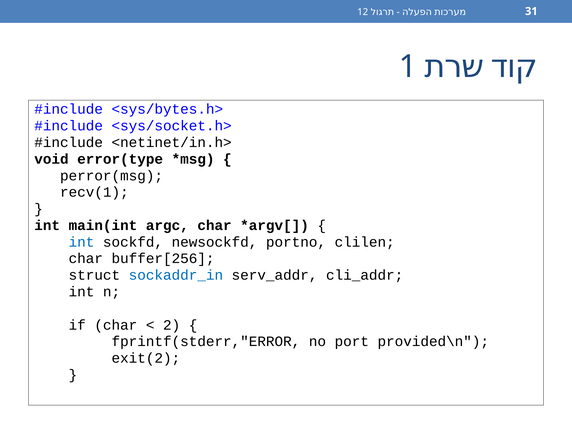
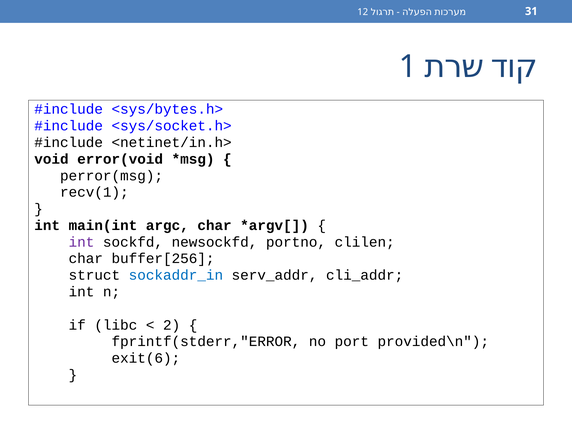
error(type: error(type -> error(void
int at (82, 242) colour: blue -> purple
if char: char -> libc
exit(2: exit(2 -> exit(6
